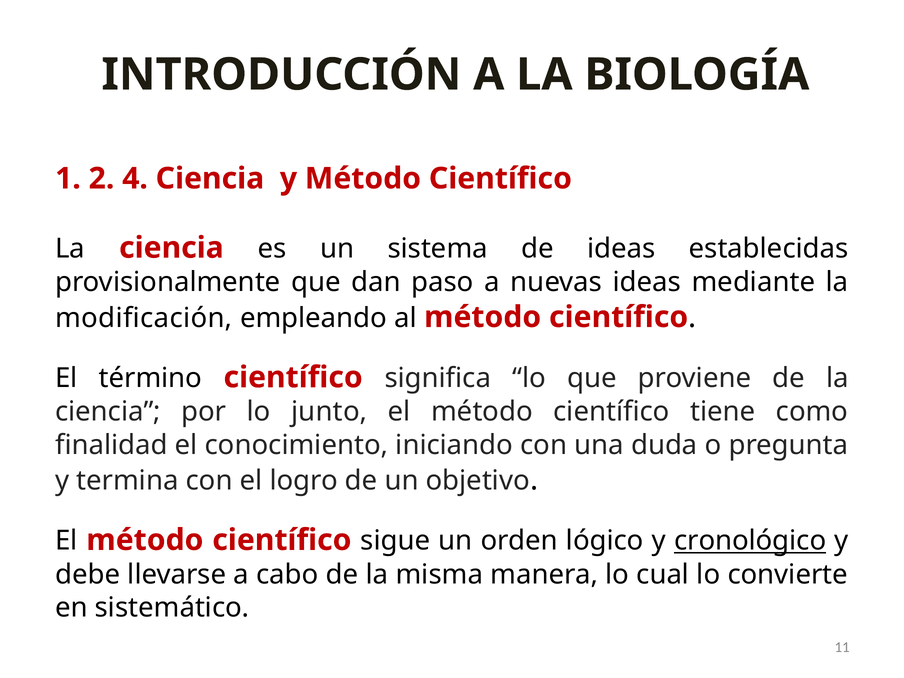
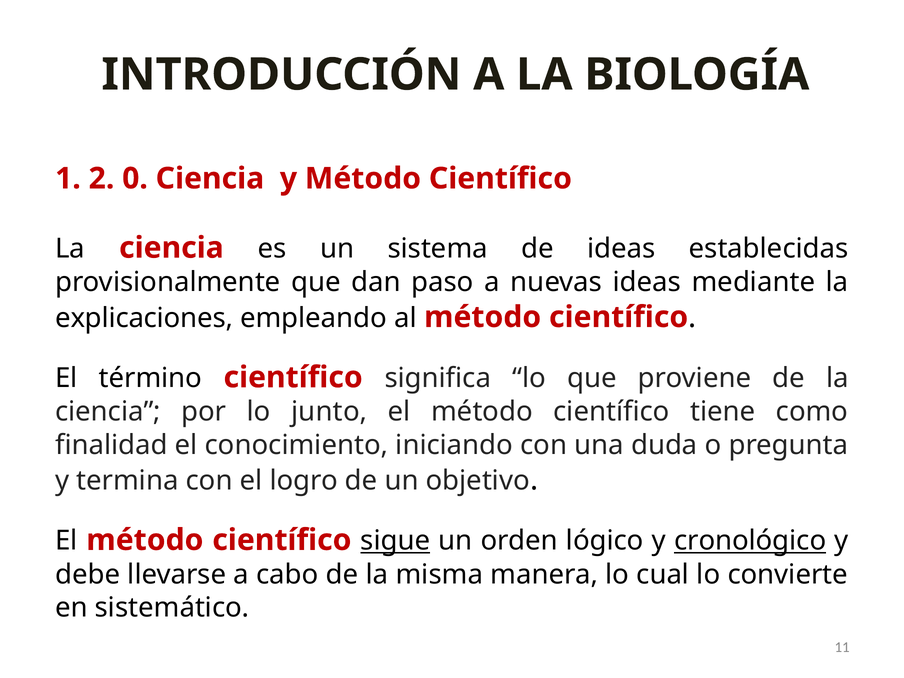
4: 4 -> 0
modificación: modificación -> explicaciones
sigue underline: none -> present
